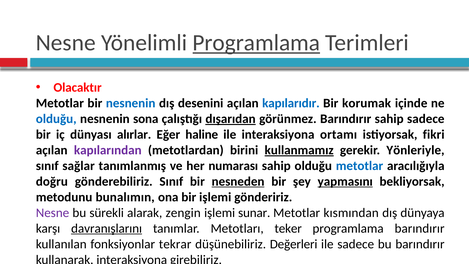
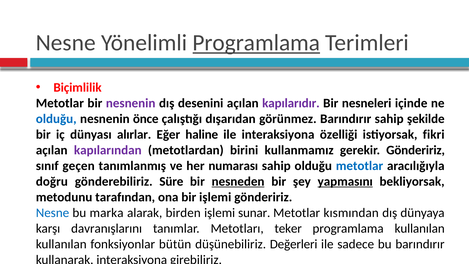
Olacaktır: Olacaktır -> Biçimlilik
nesnenin at (131, 103) colour: blue -> purple
kapılarıdır colour: blue -> purple
korumak: korumak -> nesneleri
sona: sona -> önce
dışarıdan underline: present -> none
sahip sadece: sadece -> şekilde
ortamı: ortamı -> özelliği
kullanmamız underline: present -> none
gerekir Yönleriyle: Yönleriyle -> Göndeririz
sağlar: sağlar -> geçen
gönderebiliriz Sınıf: Sınıf -> Süre
bunalımın: bunalımın -> tarafından
Nesne at (53, 213) colour: purple -> blue
sürekli: sürekli -> marka
zengin: zengin -> birden
davranışlarını underline: present -> none
programlama barındırır: barındırır -> kullanılan
tekrar: tekrar -> bütün
